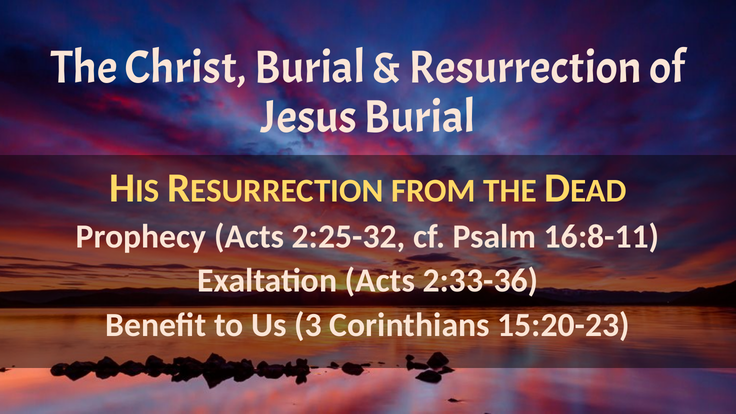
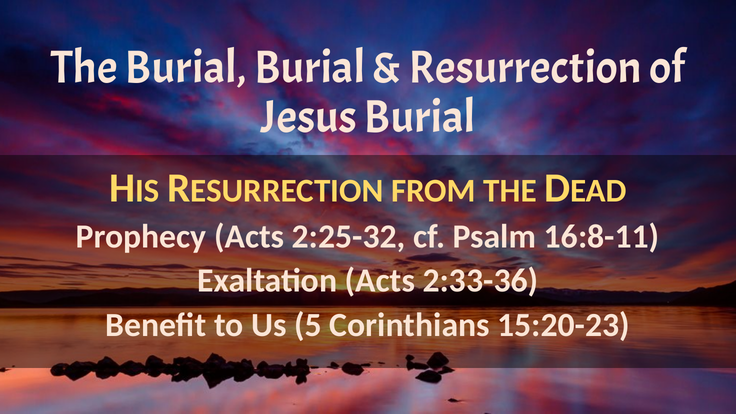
The Christ: Christ -> Burial
3: 3 -> 5
